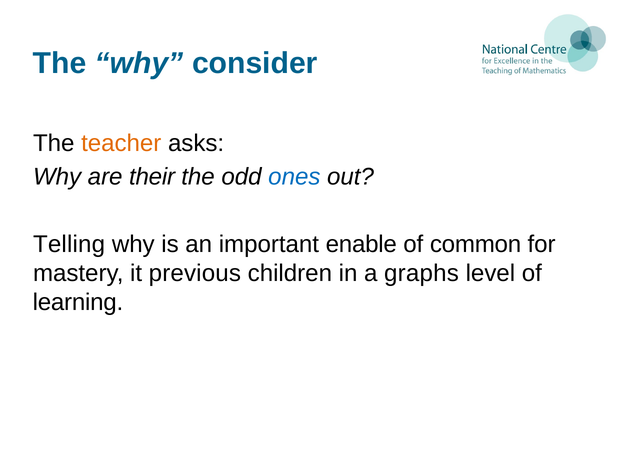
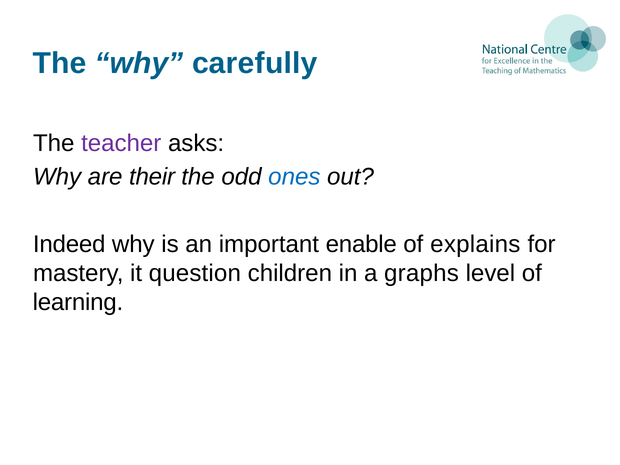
consider: consider -> carefully
teacher colour: orange -> purple
Telling: Telling -> Indeed
common: common -> explains
previous: previous -> question
